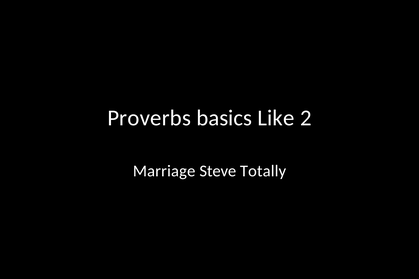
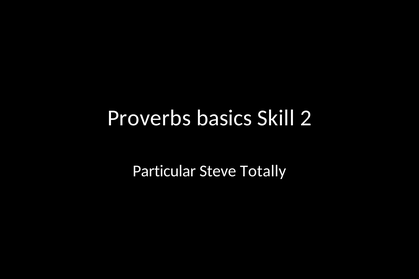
Like: Like -> Skill
Marriage: Marriage -> Particular
